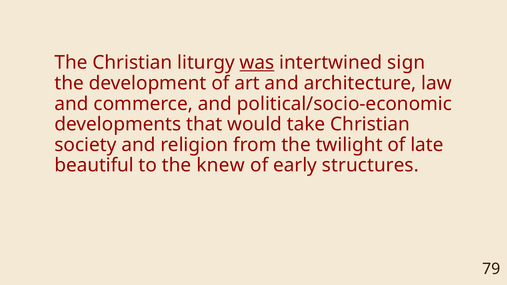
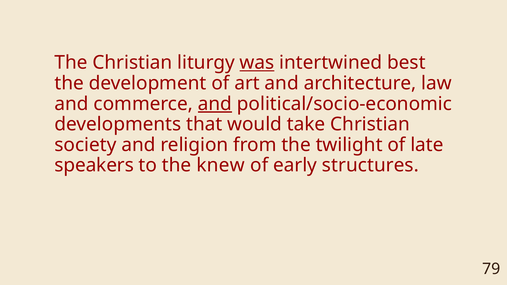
sign: sign -> best
and at (215, 104) underline: none -> present
beautiful: beautiful -> speakers
